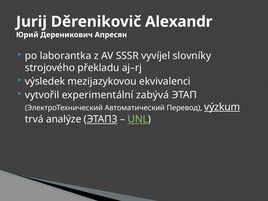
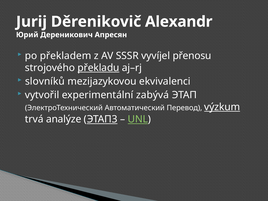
laborantka: laborantka -> překladem
slovníky: slovníky -> přenosu
překladu underline: none -> present
výsledek: výsledek -> slovníků
